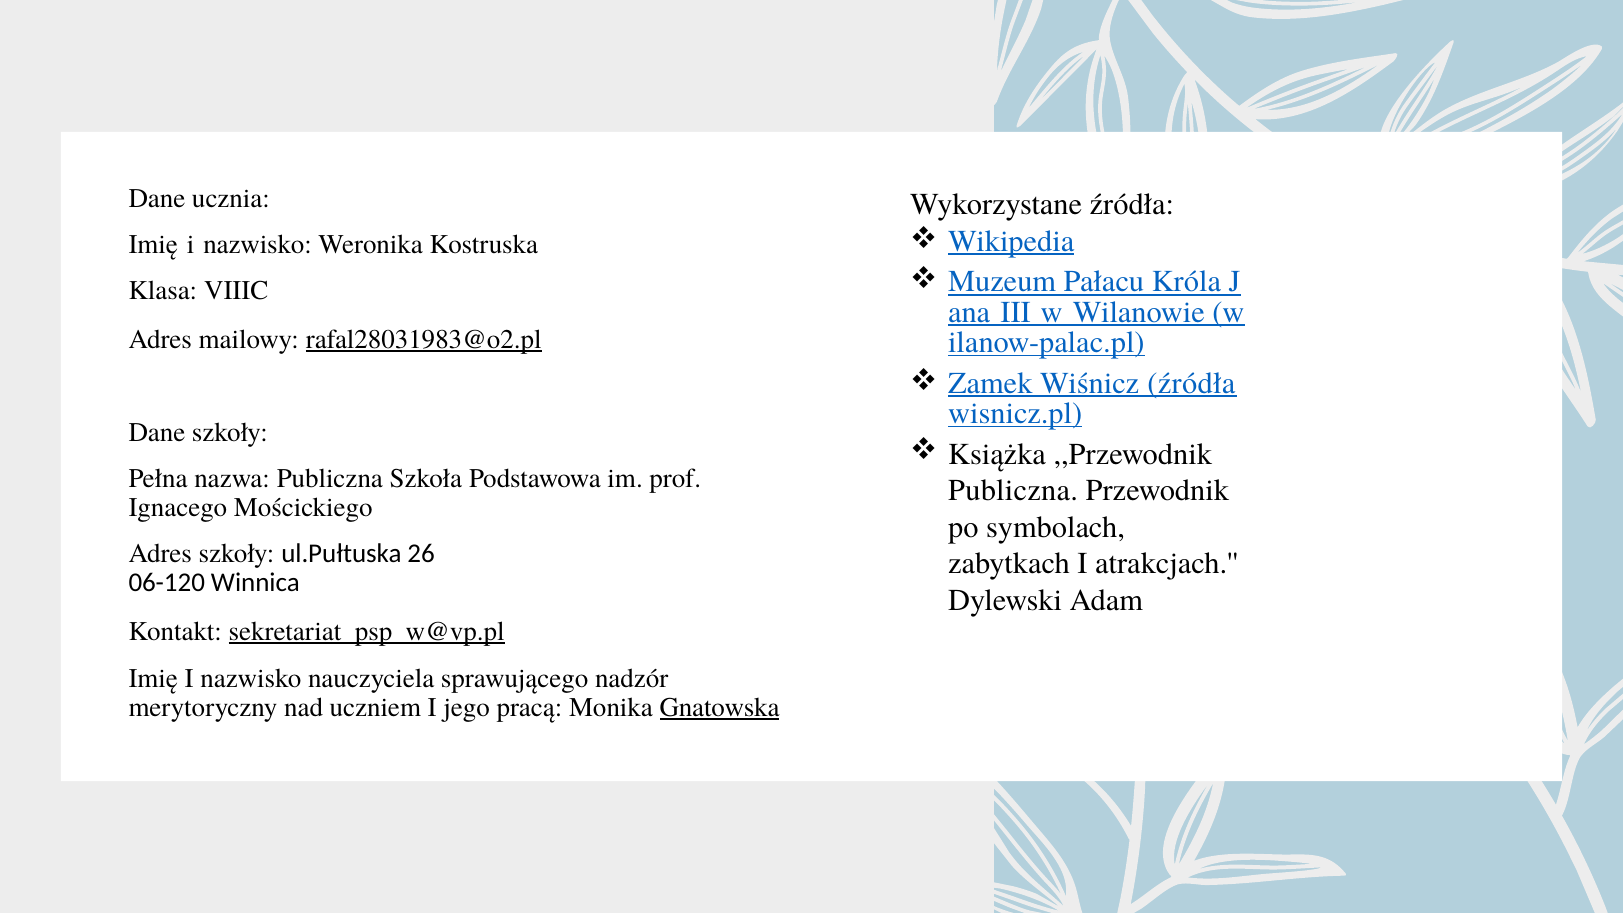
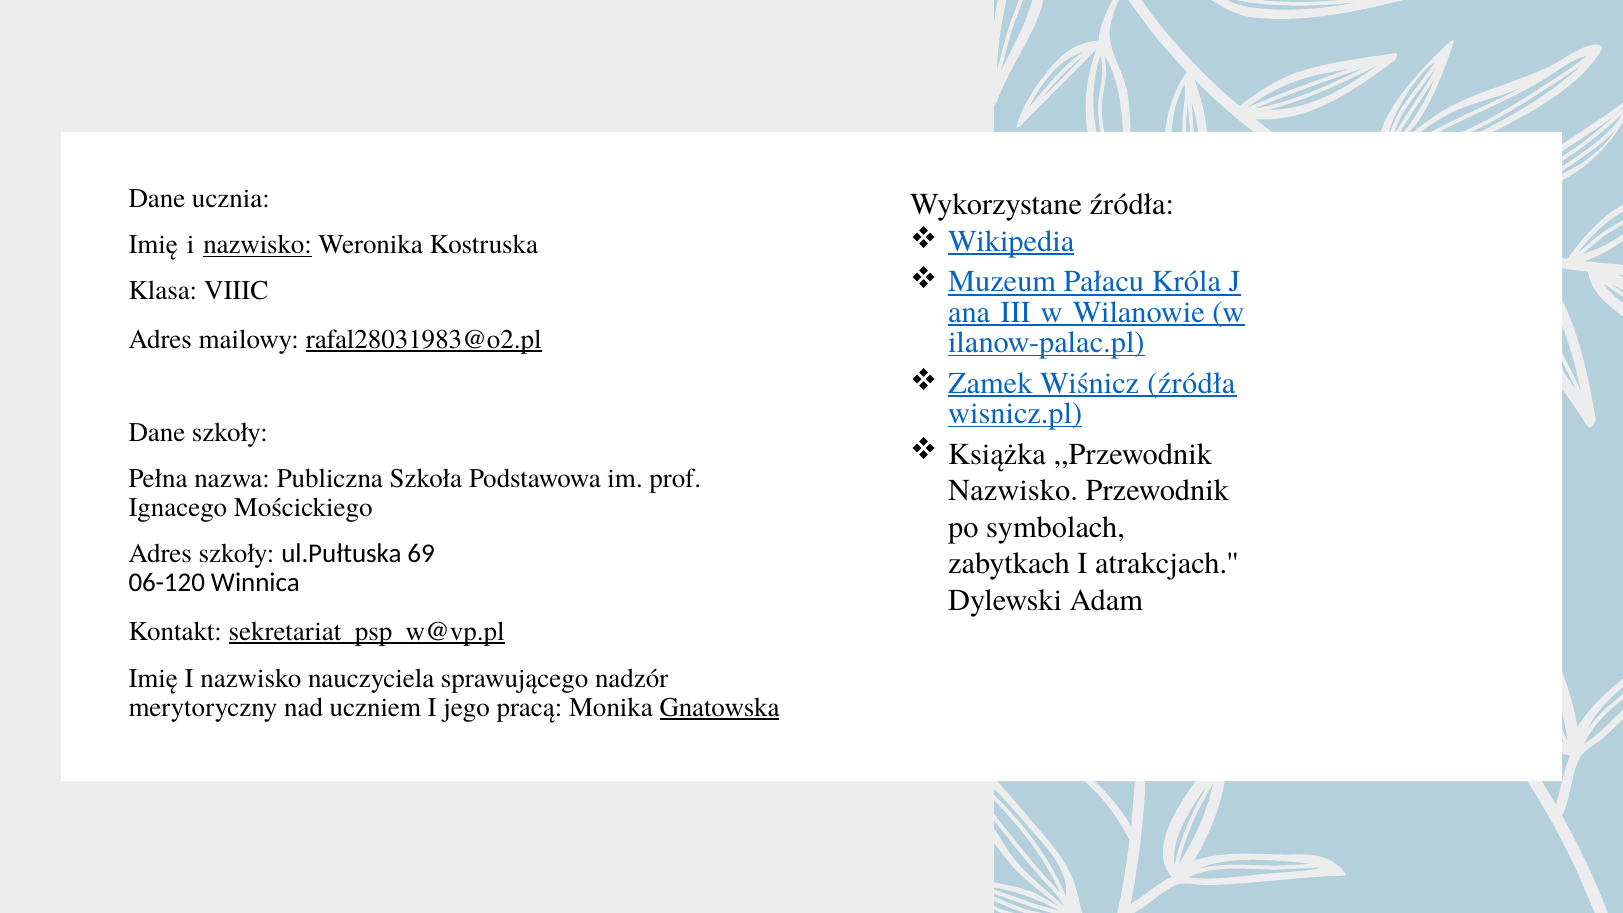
nazwisko at (258, 245) underline: none -> present
Publiczna at (1013, 491): Publiczna -> Nazwisko
26: 26 -> 69
